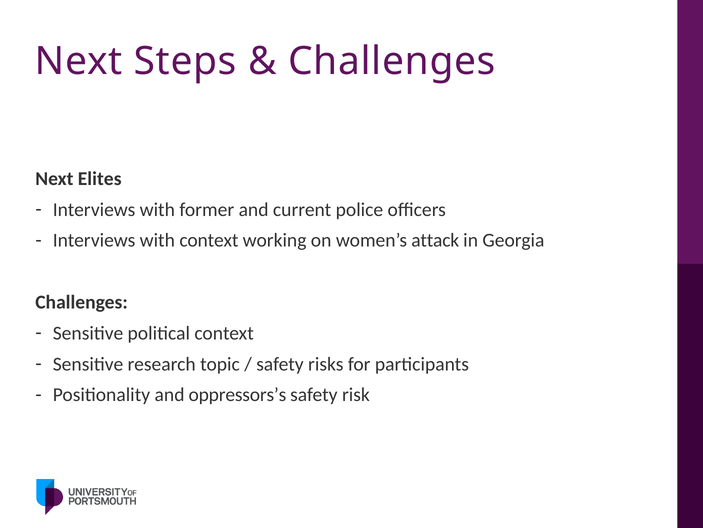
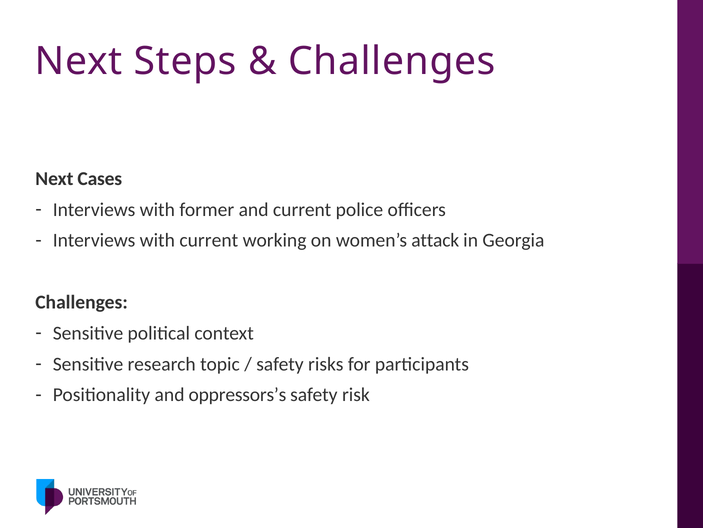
Elites: Elites -> Cases
with context: context -> current
